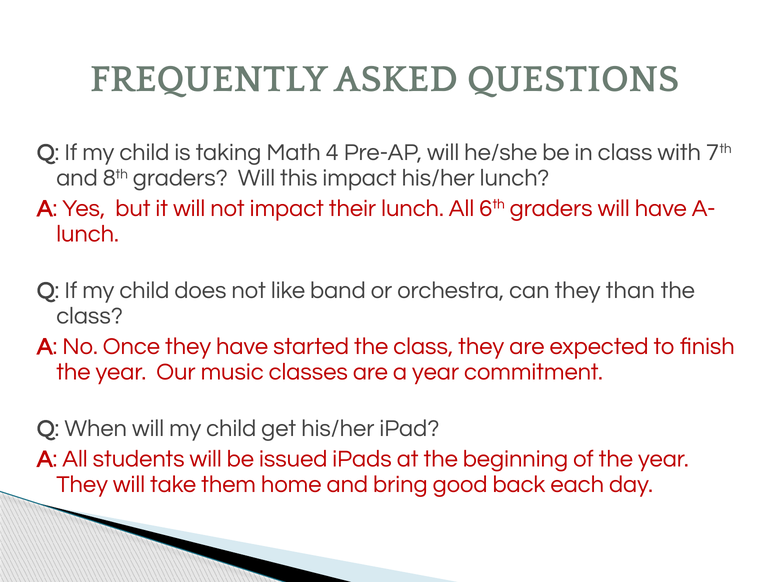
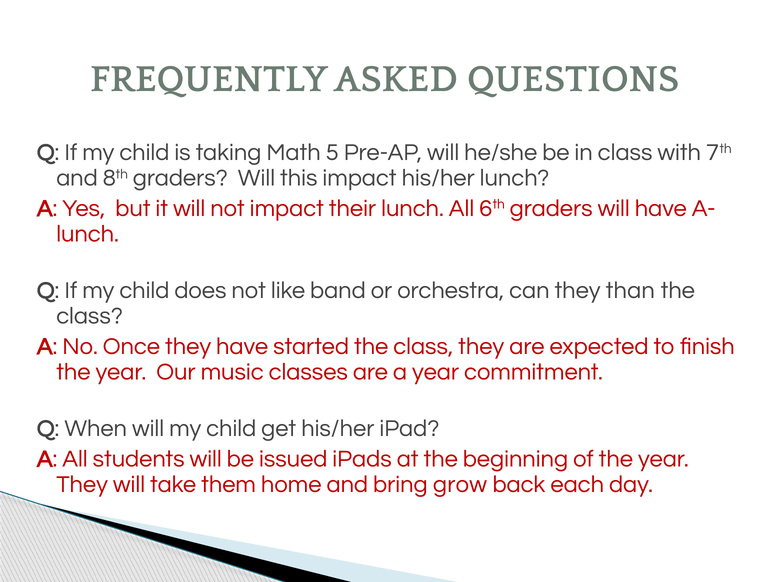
4: 4 -> 5
good: good -> grow
